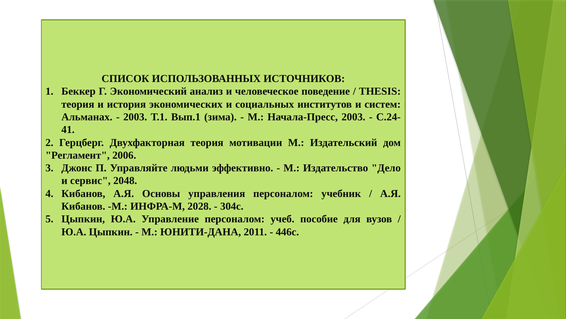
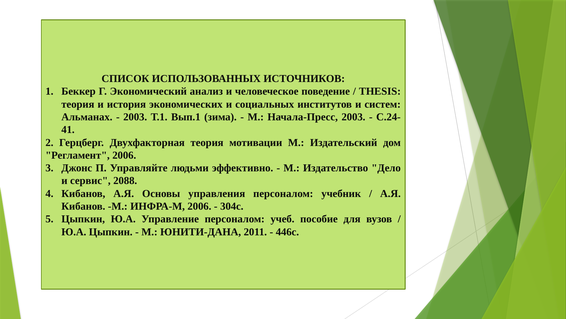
2048: 2048 -> 2088
ИНФРА-М 2028: 2028 -> 2006
